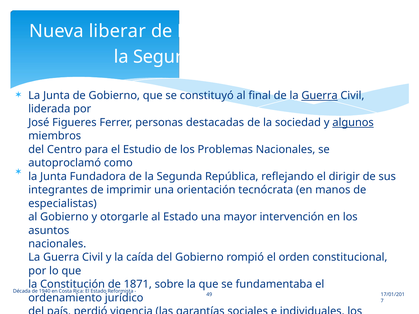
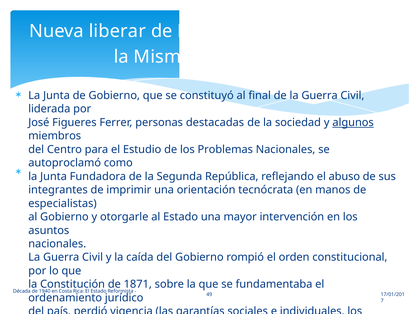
Seguro: Seguro -> Mismo
Guerra at (320, 96) underline: present -> none
dirigir: dirigir -> abuso
